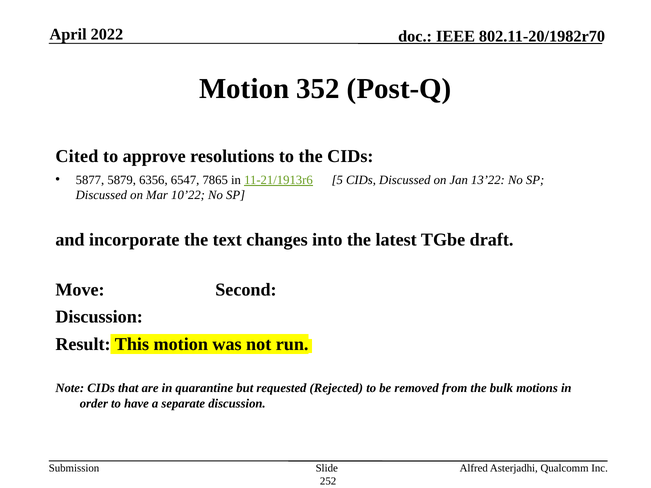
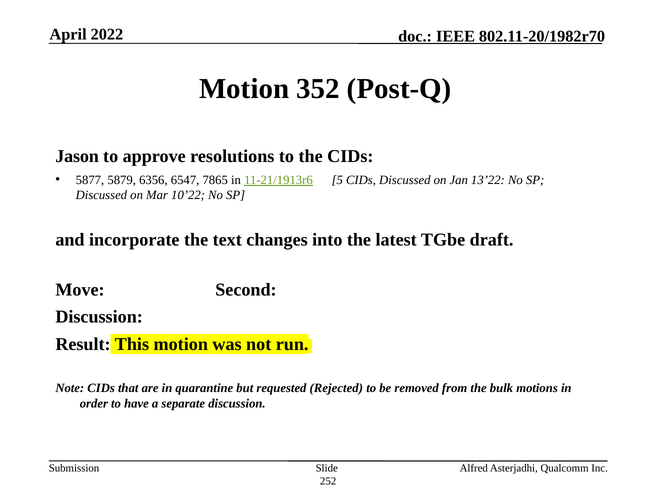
Cited: Cited -> Jason
